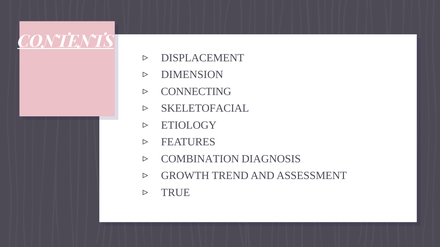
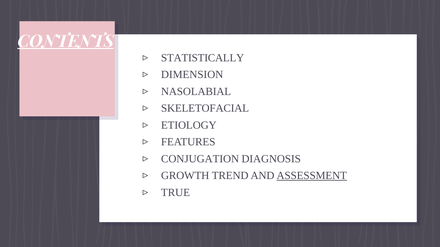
DISPLACEMENT: DISPLACEMENT -> STATISTICALLY
CONNECTING: CONNECTING -> NASOLABIAL
COMBINATION: COMBINATION -> CONJUGATION
ASSESSMENT underline: none -> present
